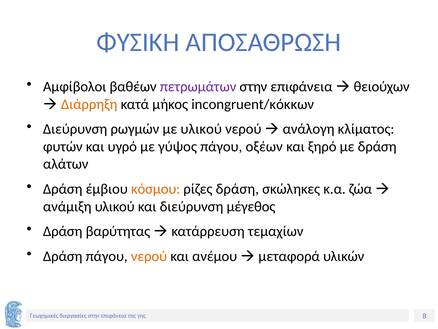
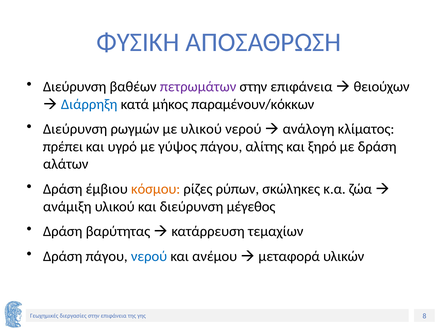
Αμφίβολοι at (75, 87): Αμφίβολοι -> Διεύρυνση
Διάρρηξη colour: orange -> blue
incongruent/κόκκων: incongruent/κόκκων -> παραμένουν/κόκκων
φυτών: φυτών -> πρέπει
οξέων: οξέων -> αλίτης
ρίζες δράση: δράση -> ρύπων
νερού at (149, 256) colour: orange -> blue
